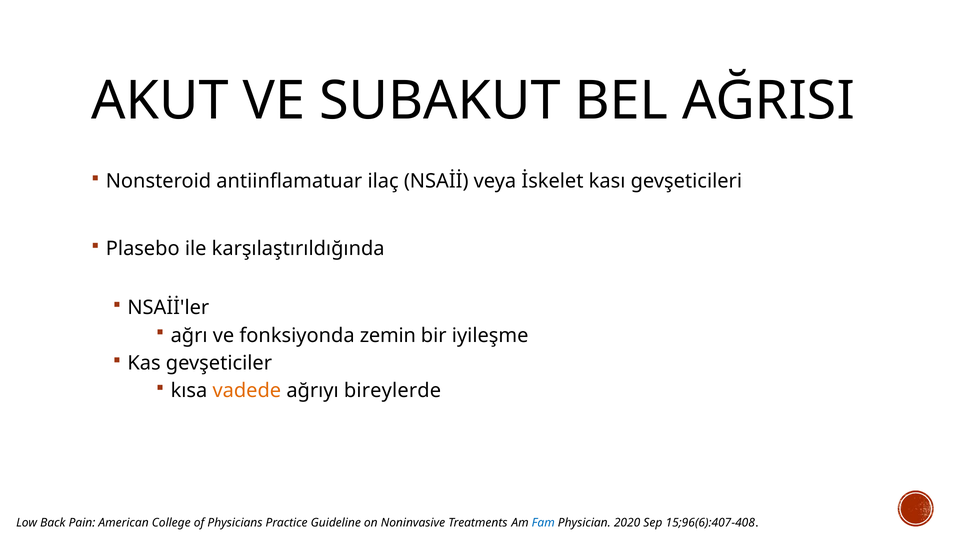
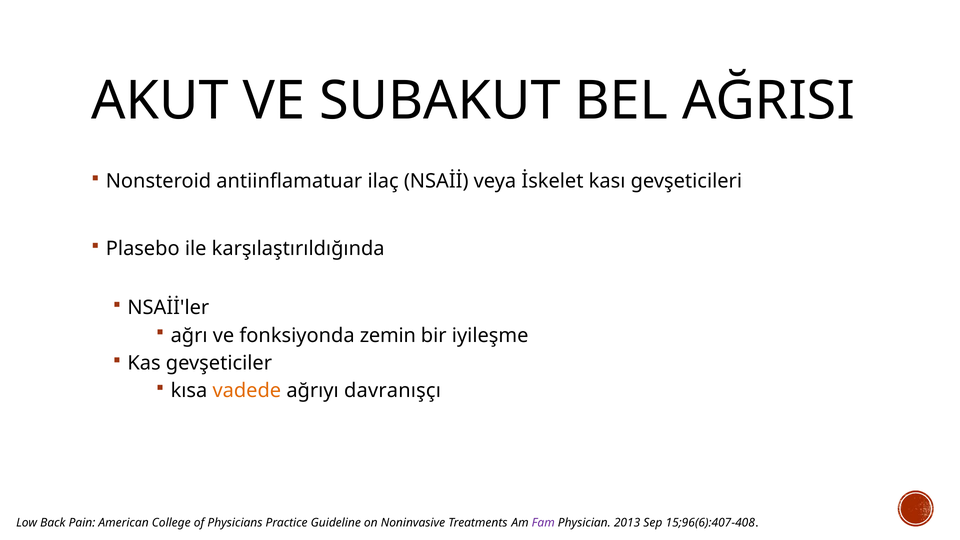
bireylerde: bireylerde -> davranışçı
Fam colour: blue -> purple
2020: 2020 -> 2013
